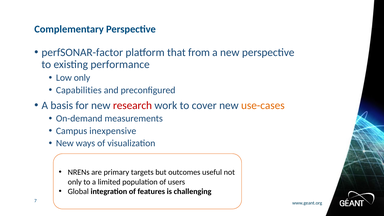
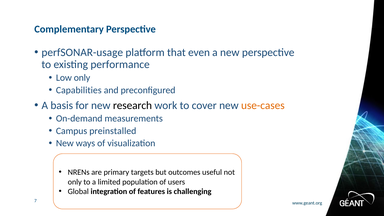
perfSONAR-factor: perfSONAR-factor -> perfSONAR-usage
from: from -> even
research colour: red -> black
inexpensive: inexpensive -> preinstalled
